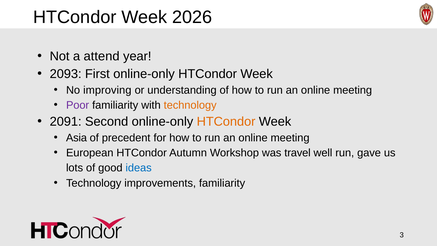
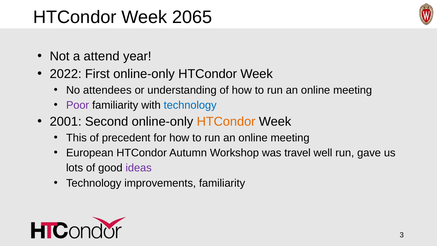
2026: 2026 -> 2065
2093: 2093 -> 2022
improving: improving -> attendees
technology at (190, 105) colour: orange -> blue
2091: 2091 -> 2001
Asia: Asia -> This
ideas colour: blue -> purple
